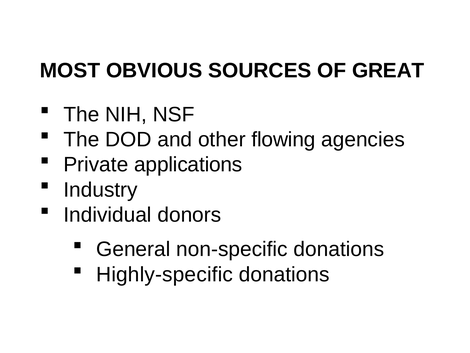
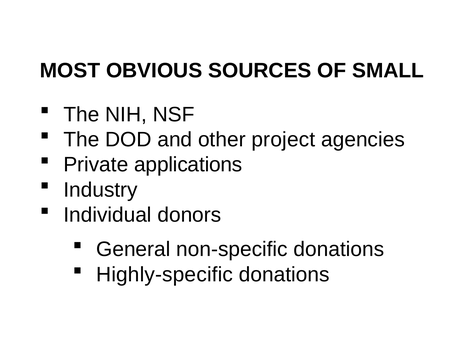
GREAT: GREAT -> SMALL
flowing: flowing -> project
